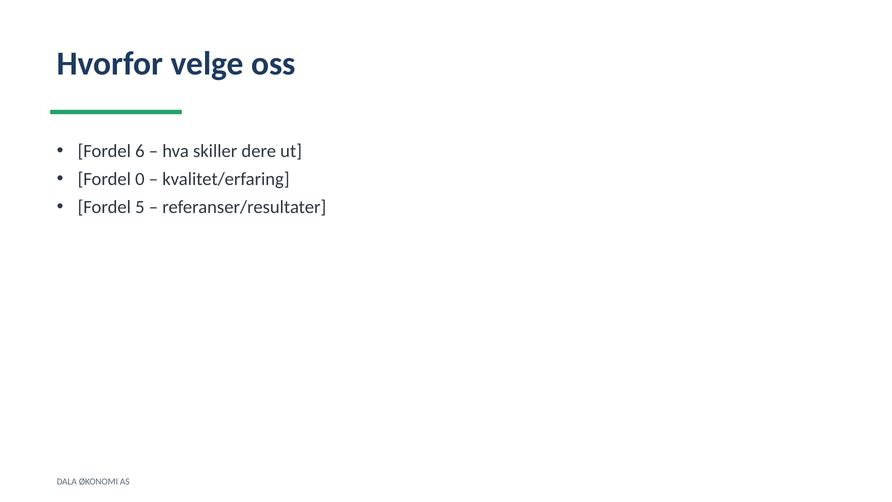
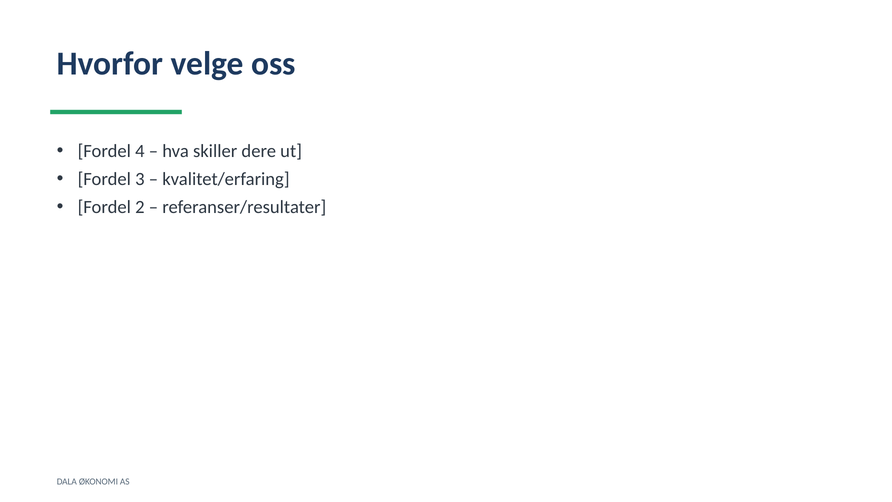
6: 6 -> 4
0: 0 -> 3
5: 5 -> 2
